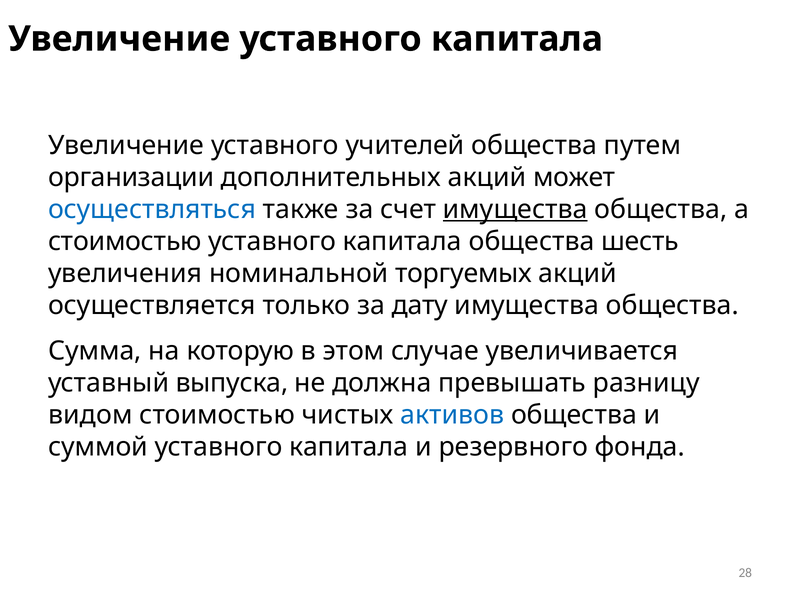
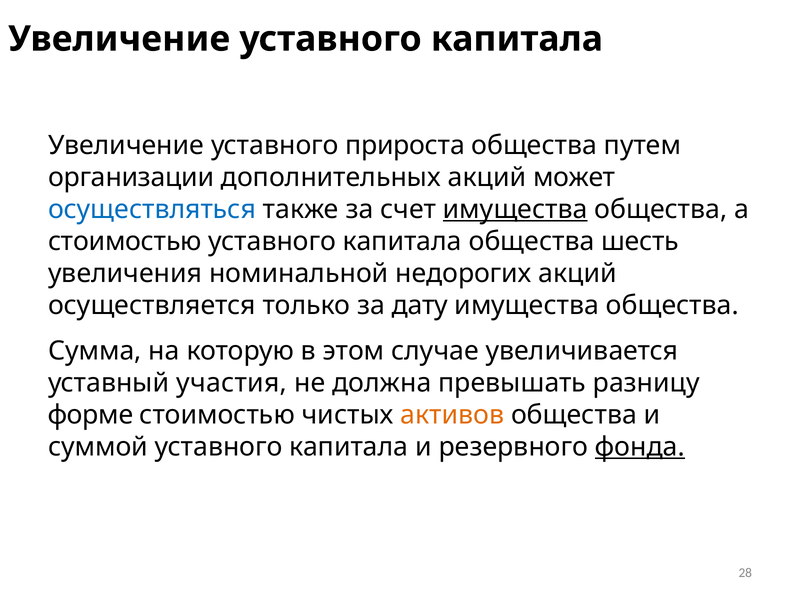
учителей: учителей -> прироста
торгуемых: торгуемых -> недорогих
выпуска: выпуска -> участия
видом: видом -> форме
активов colour: blue -> orange
фонда underline: none -> present
